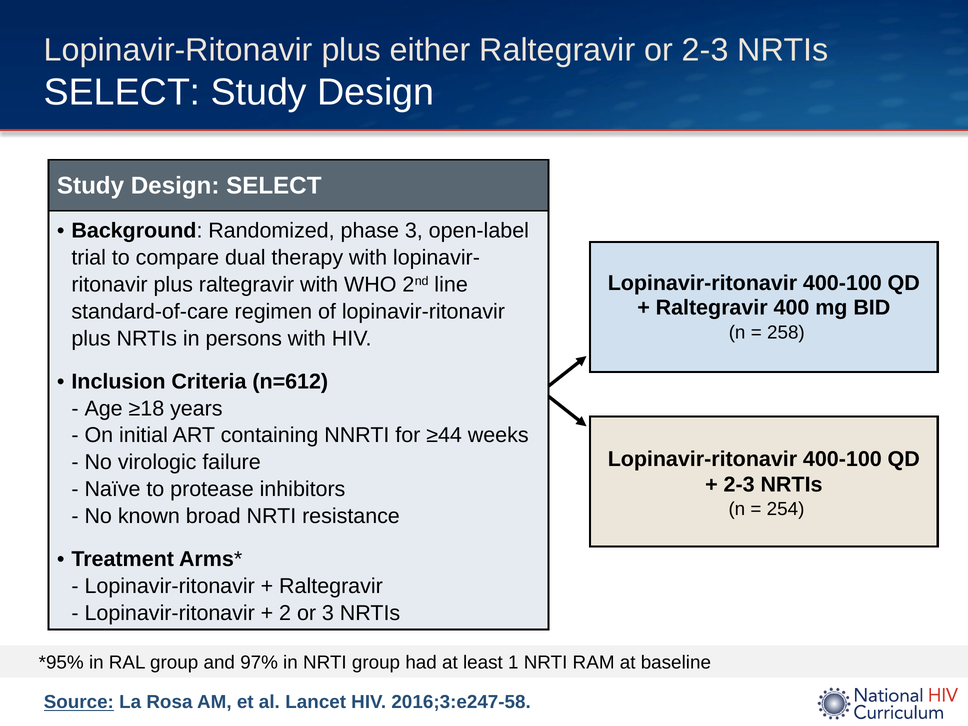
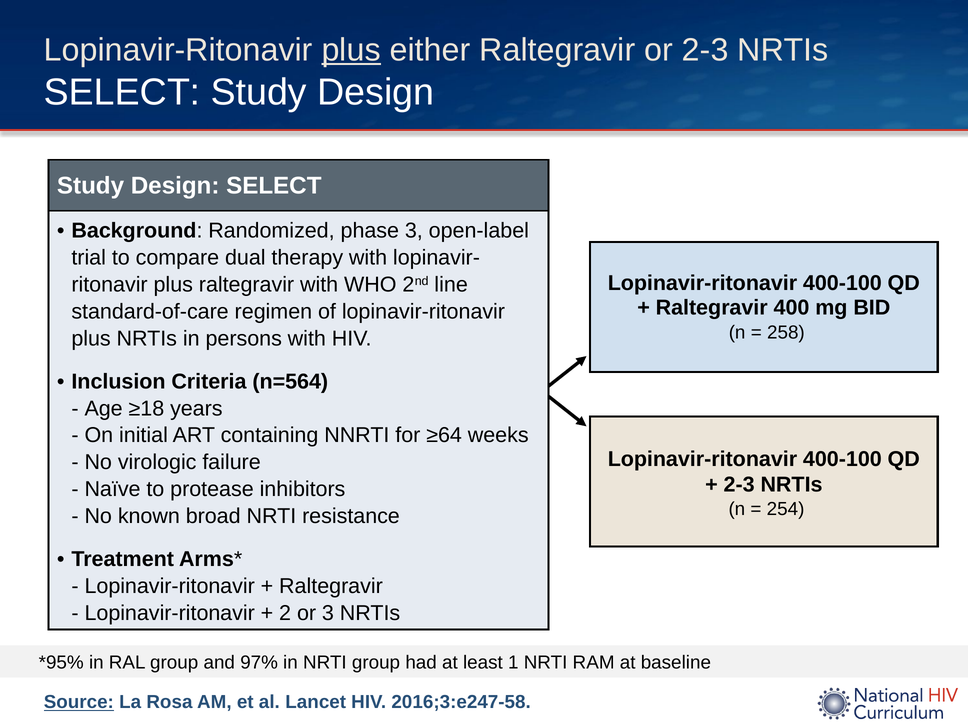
plus at (351, 50) underline: none -> present
n=612: n=612 -> n=564
≥44: ≥44 -> ≥64
